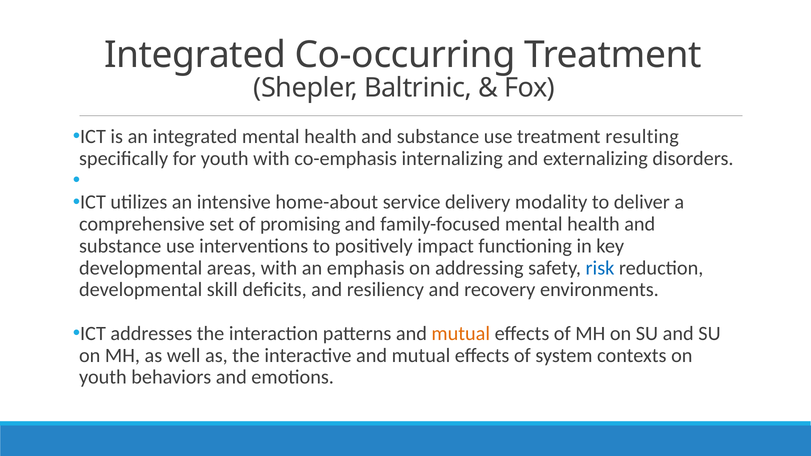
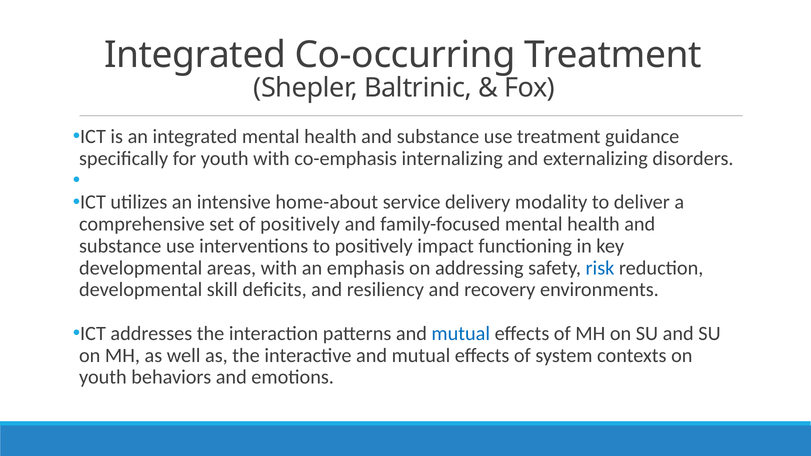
resulting: resulting -> guidance
of promising: promising -> positively
mutual at (461, 334) colour: orange -> blue
